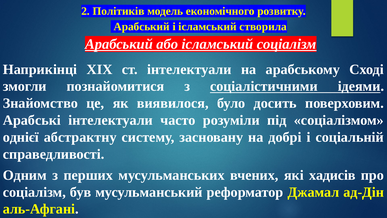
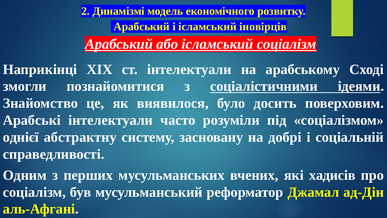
Політиків: Політиків -> Динамізмі
створила: створила -> іновірців
